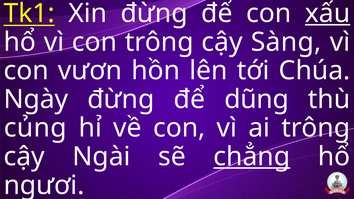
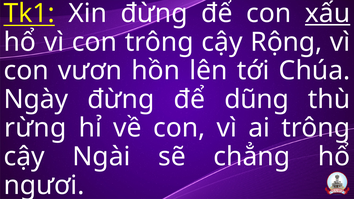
Sàng: Sàng -> Rộng
củng: củng -> rừng
chẳng underline: present -> none
